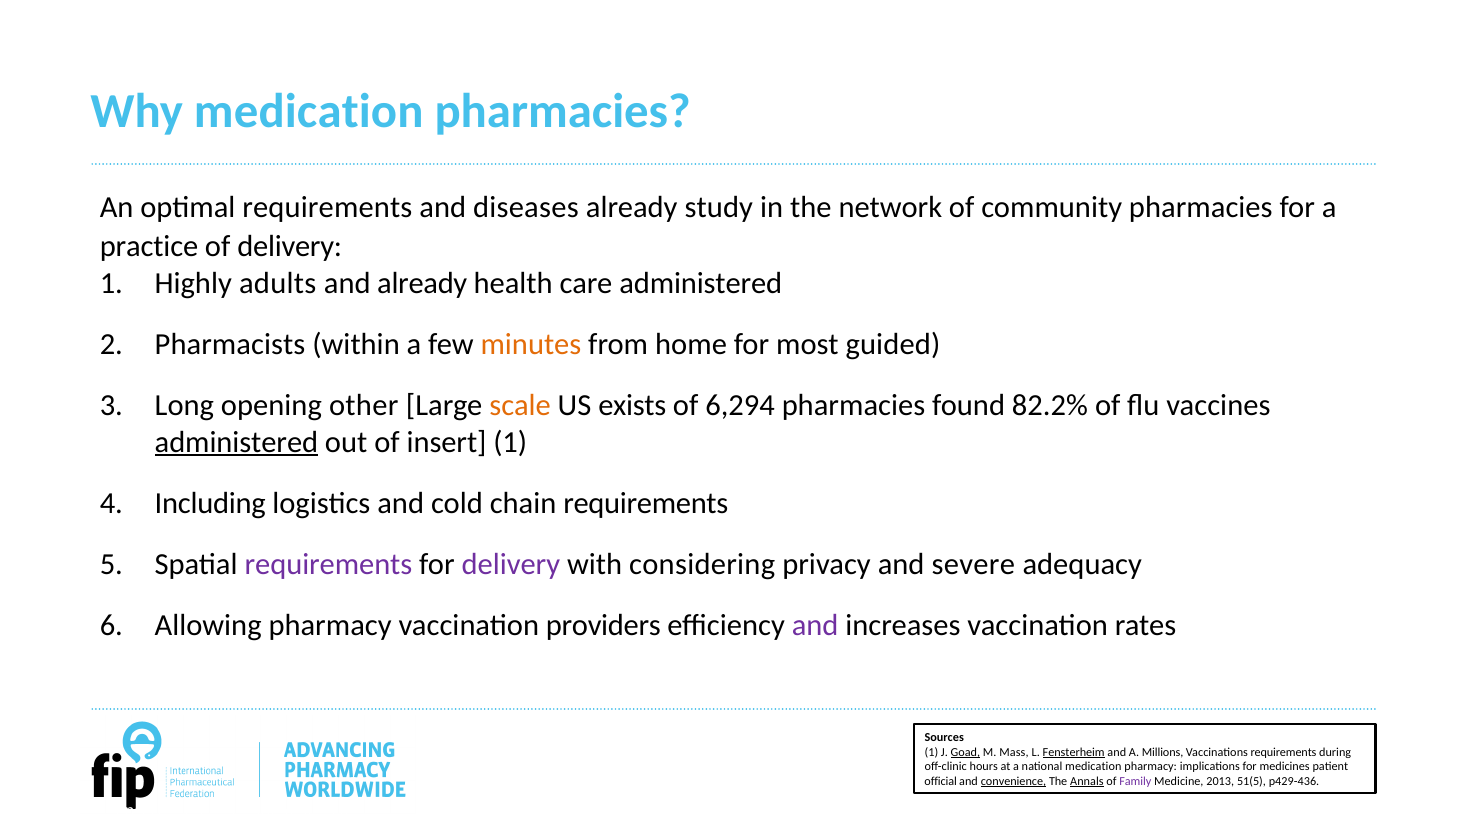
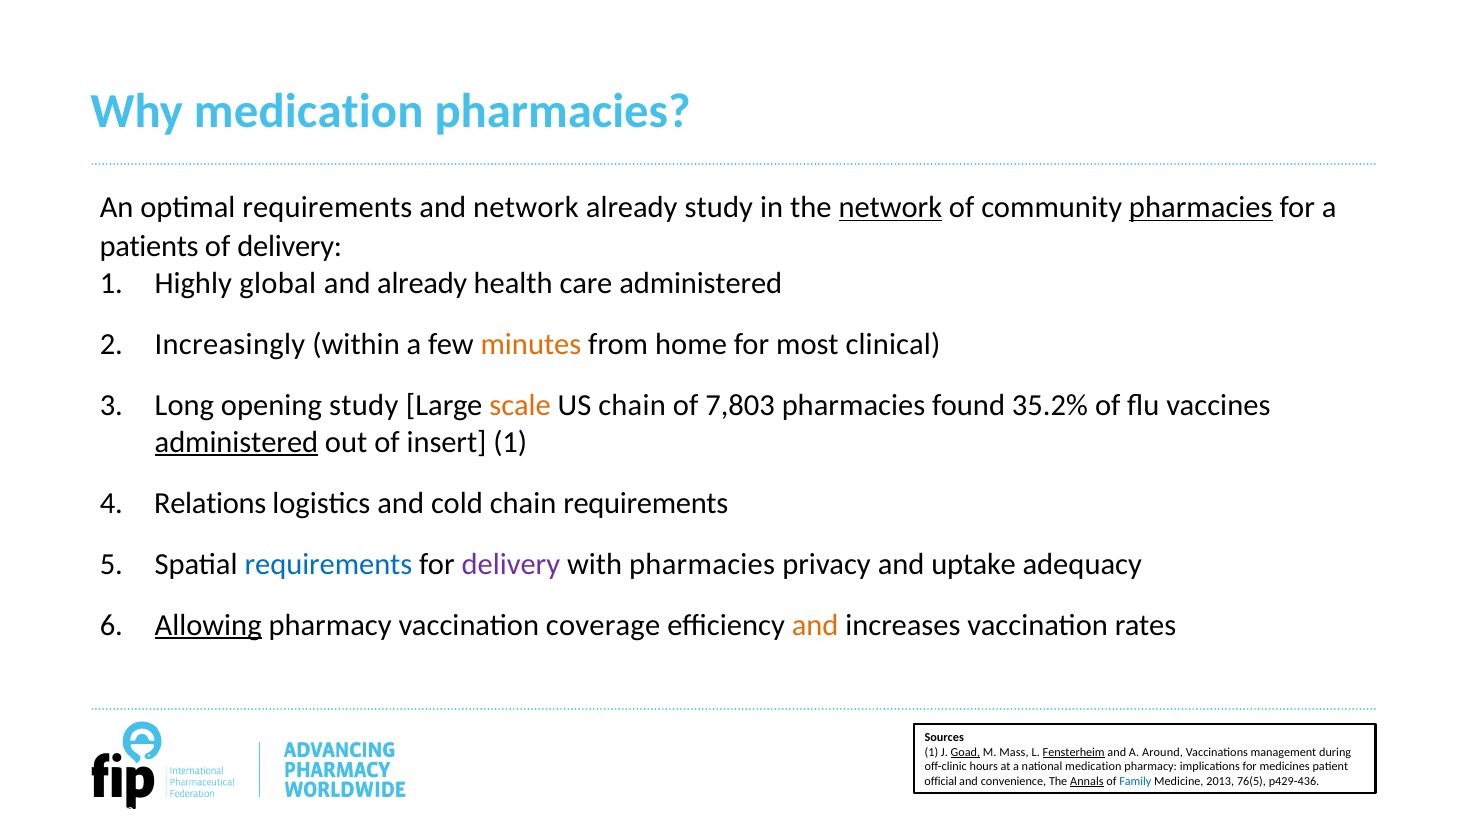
and diseases: diseases -> network
network at (890, 207) underline: none -> present
pharmacies at (1201, 207) underline: none -> present
practice: practice -> patients
adults: adults -> global
Pharmacists: Pharmacists -> Increasingly
guided: guided -> clinical
opening other: other -> study
US exists: exists -> chain
6,294: 6,294 -> 7,803
82.2%: 82.2% -> 35.2%
Including: Including -> Relations
requirements at (328, 564) colour: purple -> blue
with considering: considering -> pharmacies
severe: severe -> uptake
Allowing underline: none -> present
providers: providers -> coverage
and at (815, 625) colour: purple -> orange
A Millions: Millions -> Around
Vaccinations requirements: requirements -> management
convenience underline: present -> none
Family colour: purple -> blue
51(5: 51(5 -> 76(5
